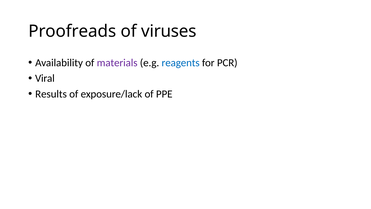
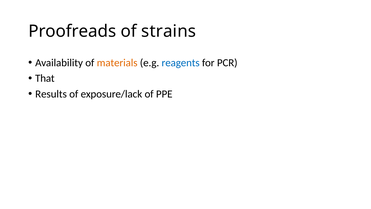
viruses: viruses -> strains
materials colour: purple -> orange
Viral: Viral -> That
